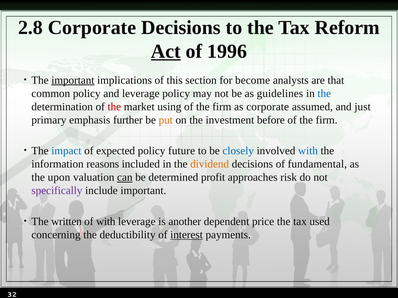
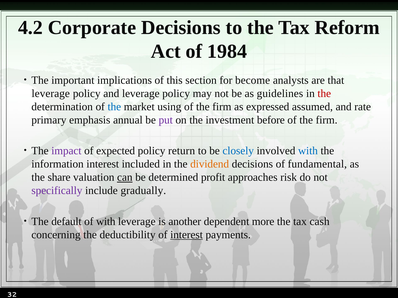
2.8: 2.8 -> 4.2
Act underline: present -> none
1996: 1996 -> 1984
important at (73, 80) underline: present -> none
common at (51, 94): common -> leverage
the at (324, 94) colour: blue -> red
the at (114, 107) colour: red -> blue
as corporate: corporate -> expressed
just: just -> rate
further: further -> annual
put colour: orange -> purple
impact colour: blue -> purple
future: future -> return
information reasons: reasons -> interest
upon: upon -> share
include important: important -> gradually
written: written -> default
price: price -> more
used: used -> cash
